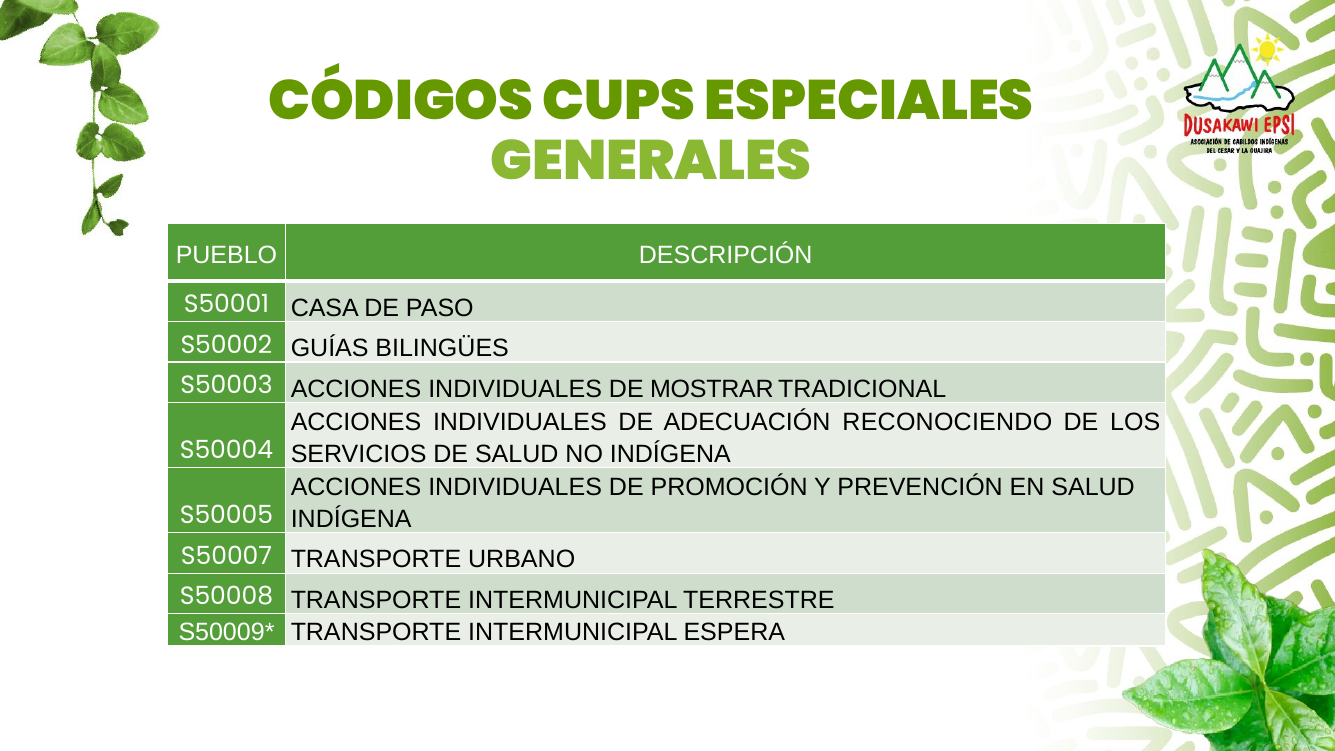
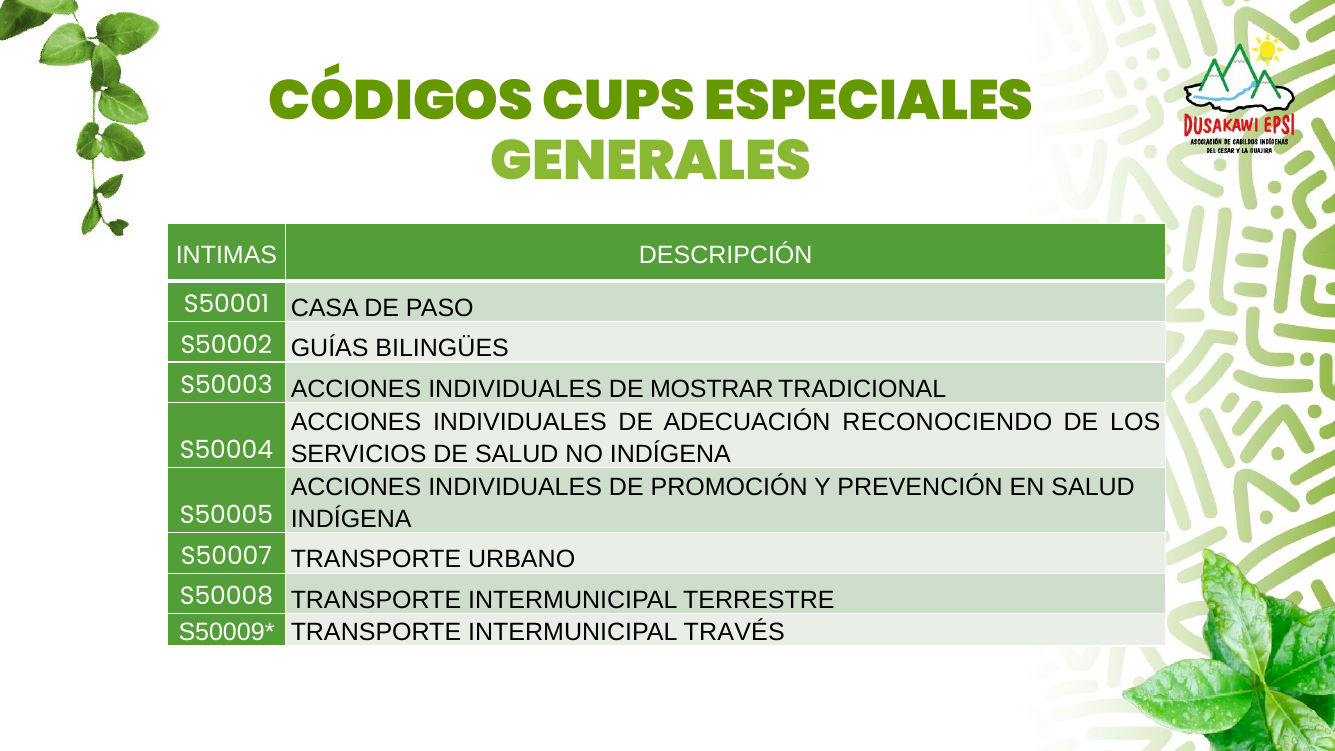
PUEBLO: PUEBLO -> INTIMAS
ESPERA: ESPERA -> TRAVÉS
